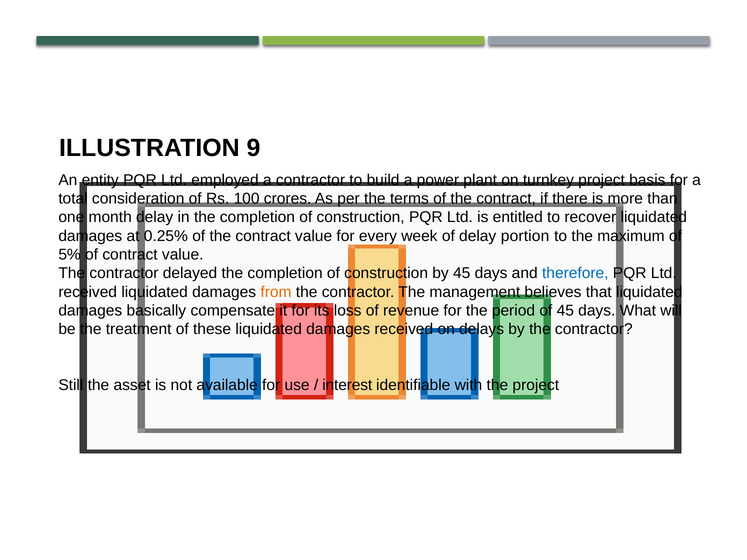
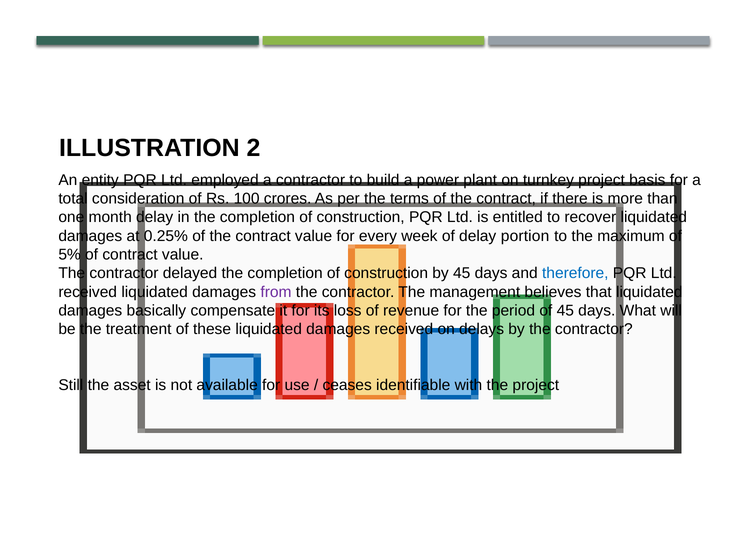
9: 9 -> 2
from colour: orange -> purple
interest: interest -> ceases
